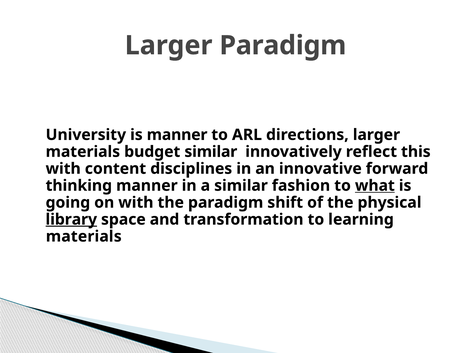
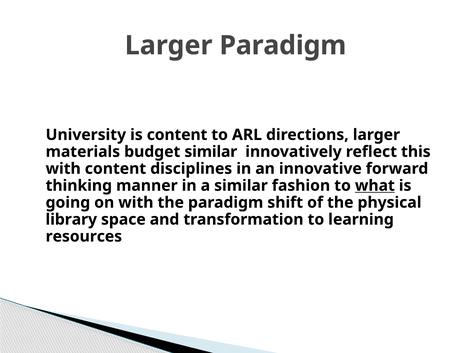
is manner: manner -> content
library underline: present -> none
materials at (84, 237): materials -> resources
